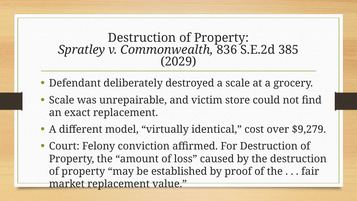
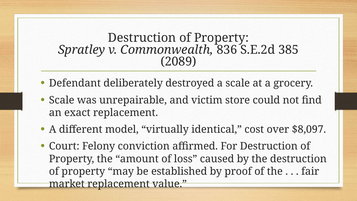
2029: 2029 -> 2089
$9,279: $9,279 -> $8,097
